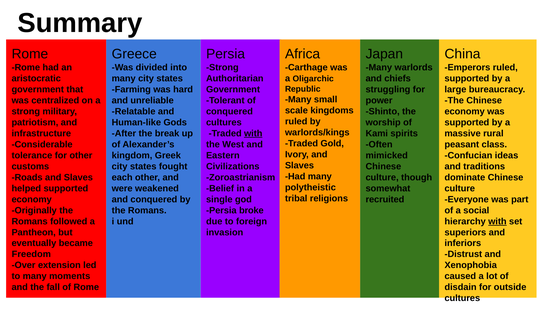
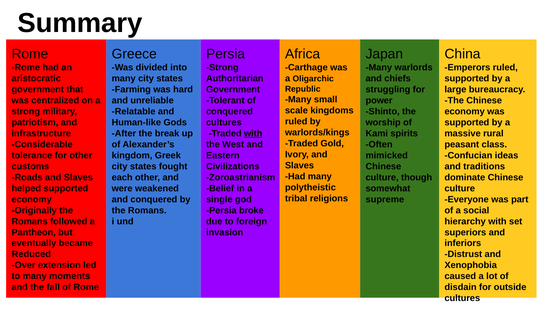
recruited: recruited -> supreme
with at (497, 222) underline: present -> none
Freedom: Freedom -> Reduced
